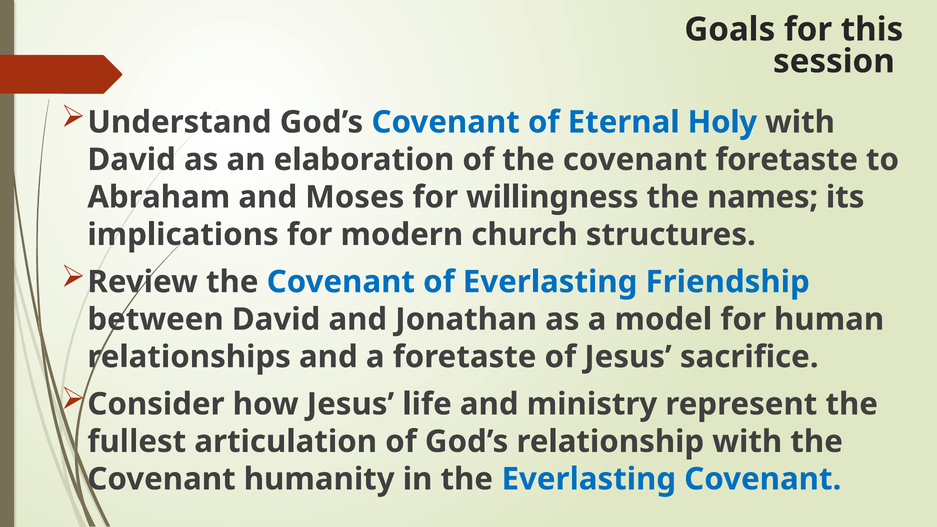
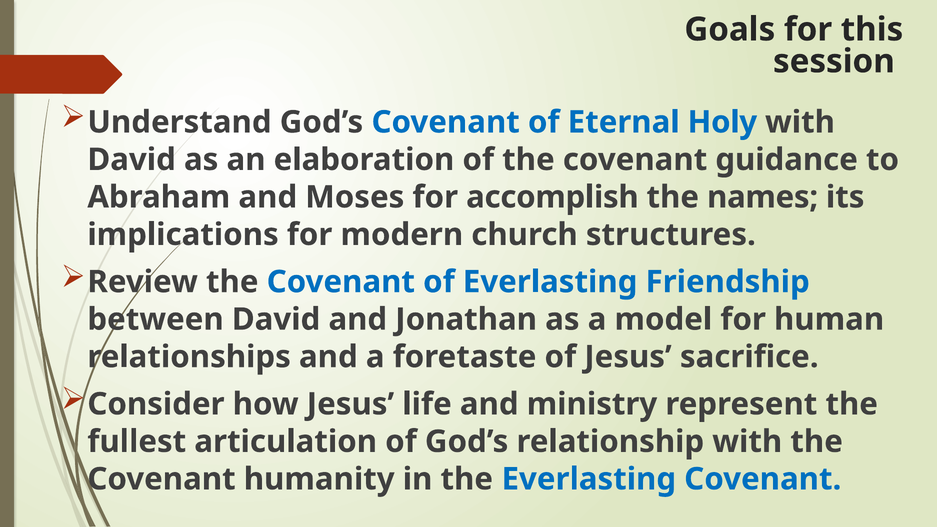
covenant foretaste: foretaste -> guidance
willingness: willingness -> accomplish
